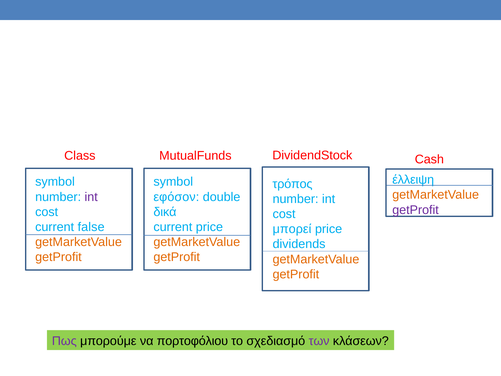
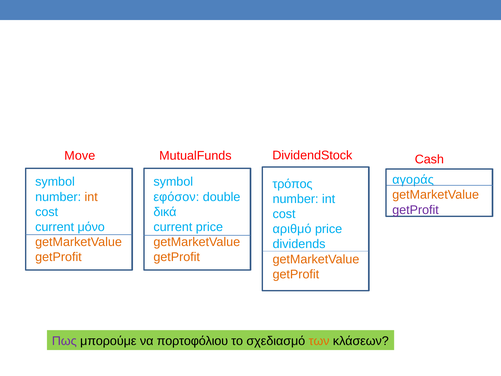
Class: Class -> Move
έλλειψη: έλλειψη -> αγοράς
int at (91, 197) colour: purple -> orange
false: false -> μόνο
μπορεί: μπορεί -> αριθμό
των colour: purple -> orange
